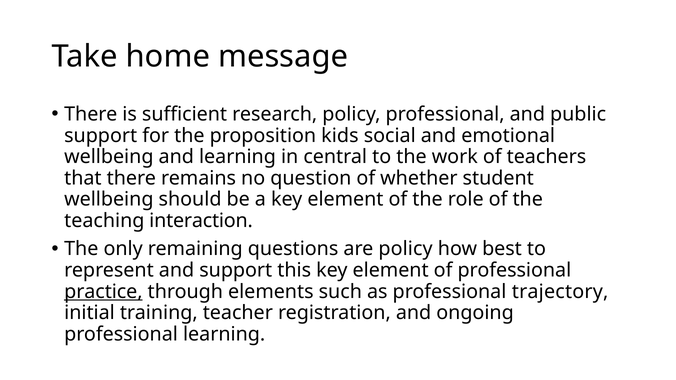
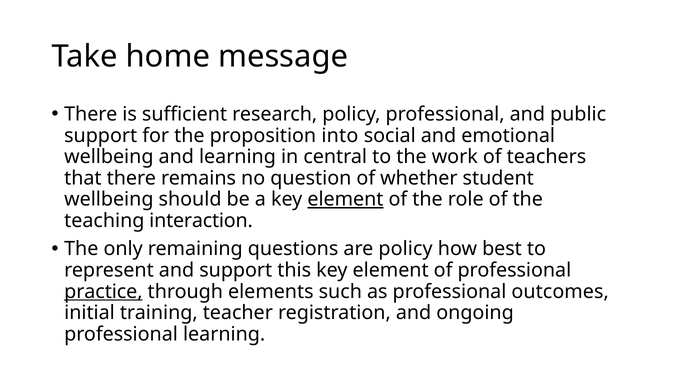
kids: kids -> into
element at (345, 199) underline: none -> present
trajectory: trajectory -> outcomes
